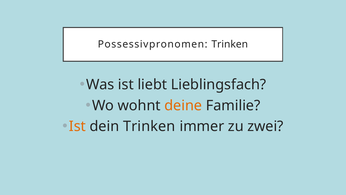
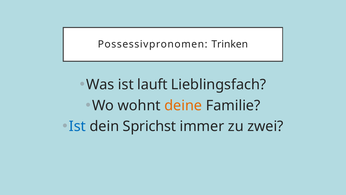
liebt: liebt -> lauft
Ist at (77, 126) colour: orange -> blue
dein Trinken: Trinken -> Sprichst
